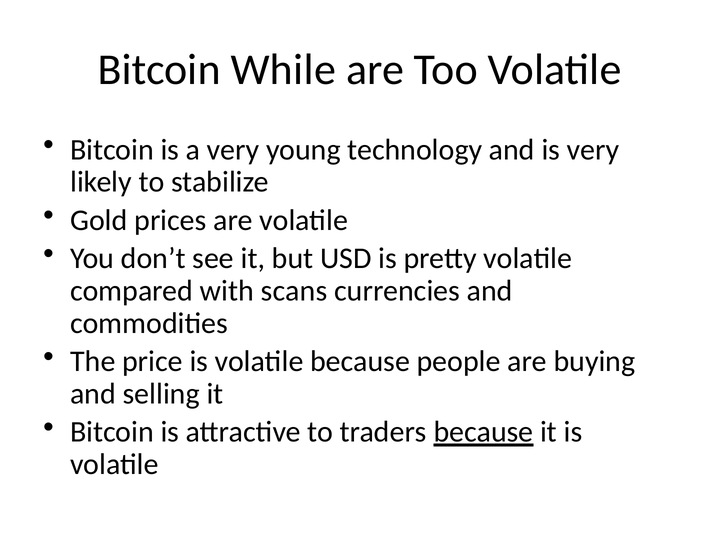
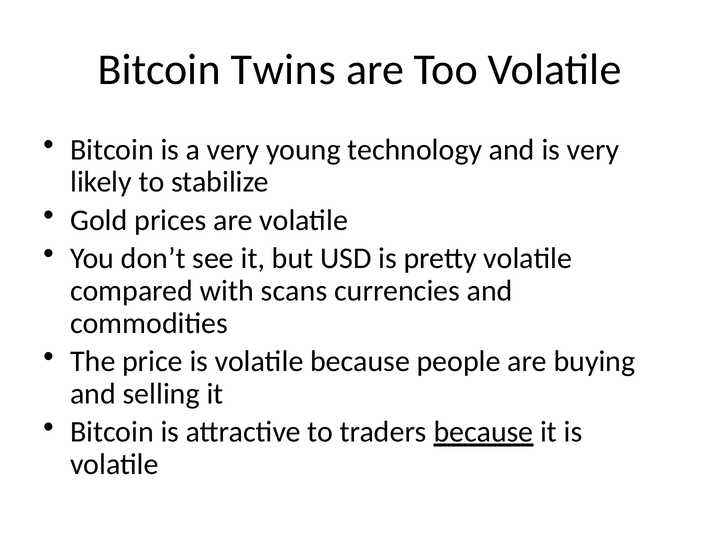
While: While -> Twins
